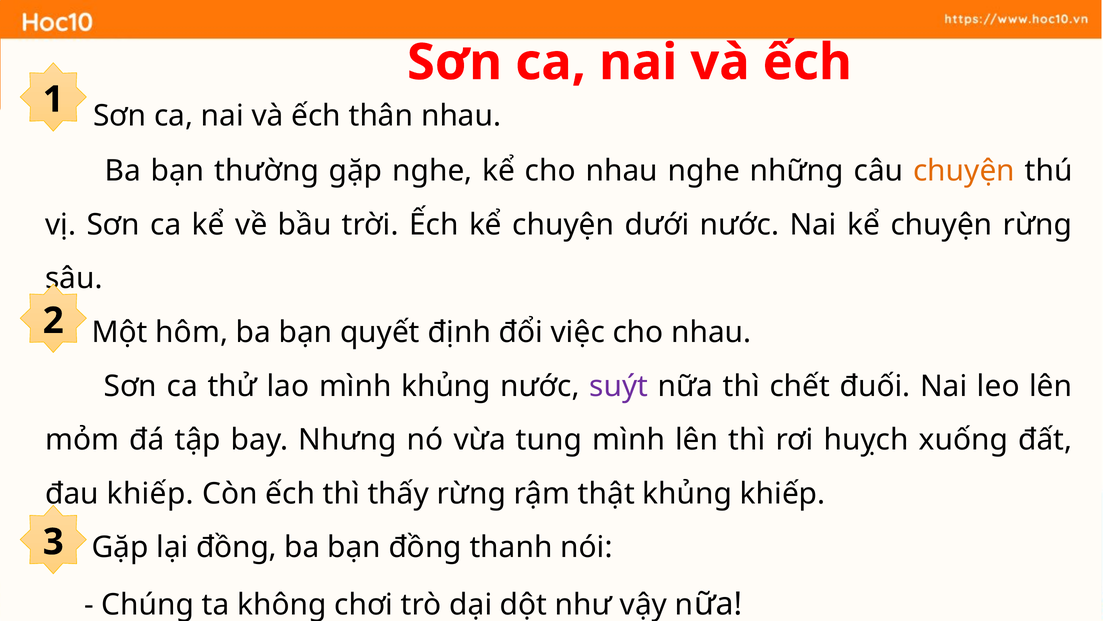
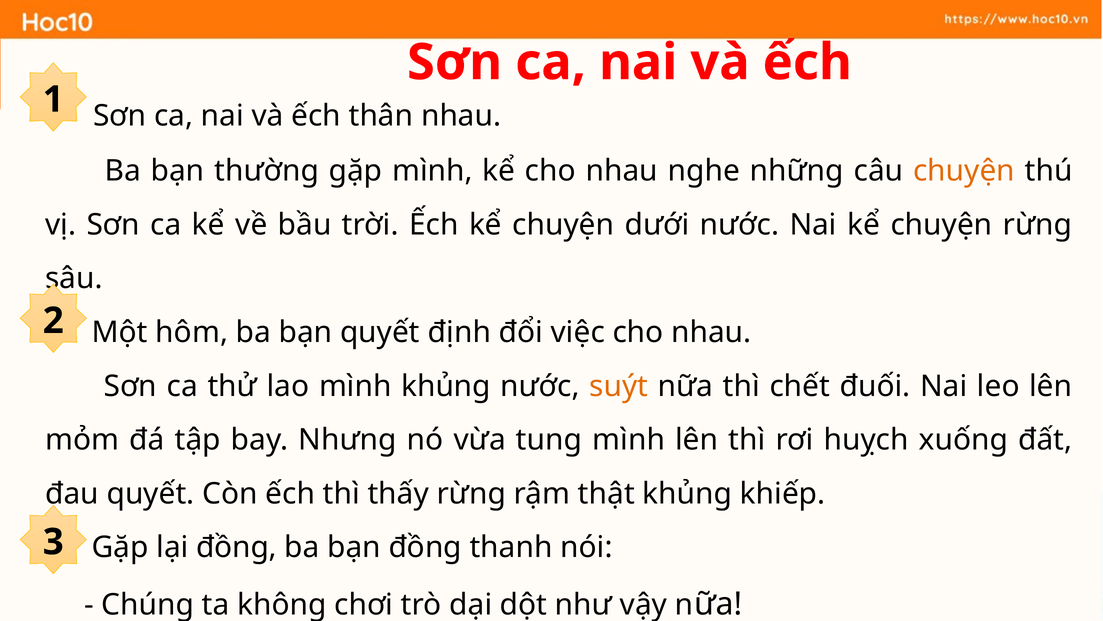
gặp nghe: nghe -> mình
suýt colour: purple -> orange
khiếp at (150, 493): khiếp -> quyết
